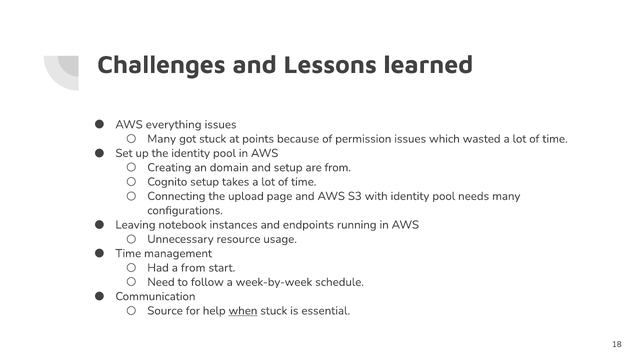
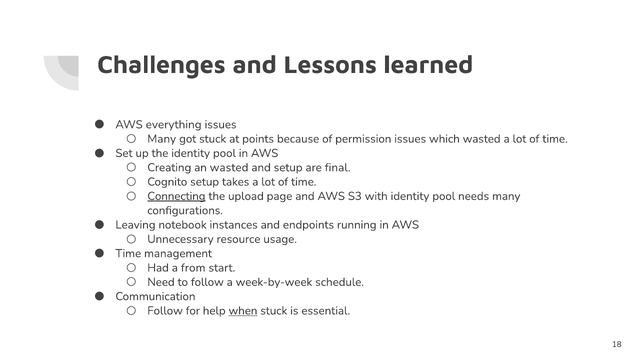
an domain: domain -> wasted
are from: from -> final
Connecting underline: none -> present
Source at (165, 311): Source -> Follow
